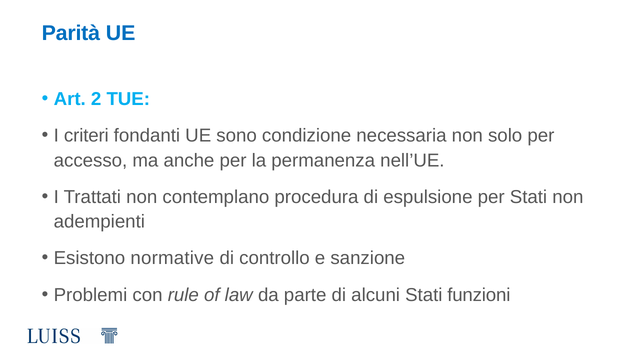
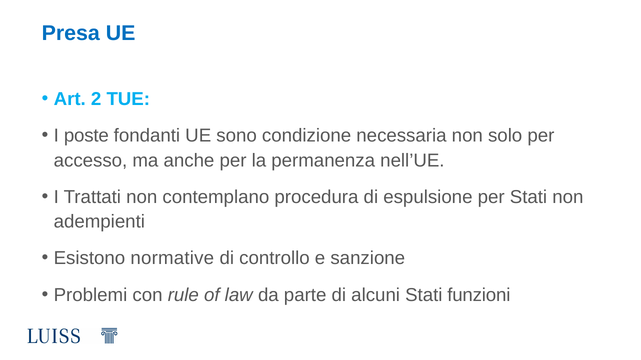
Parità: Parità -> Presa
criteri: criteri -> poste
